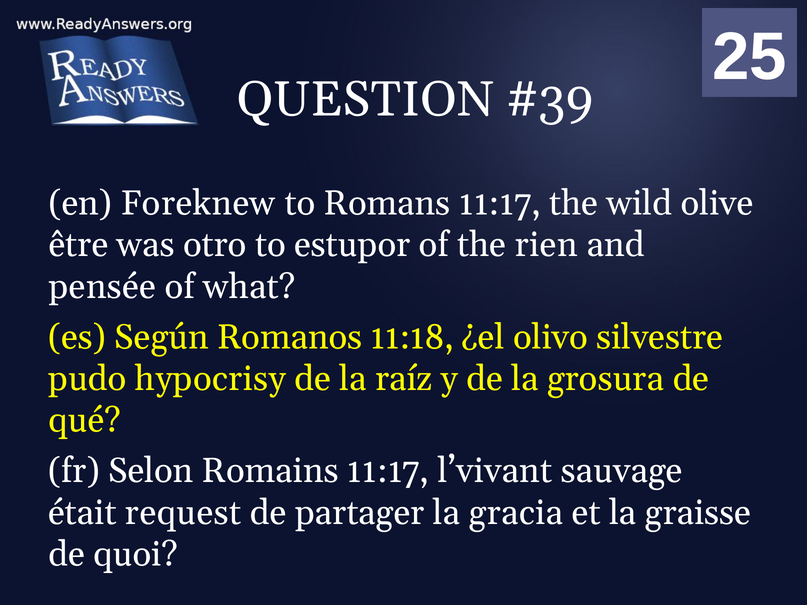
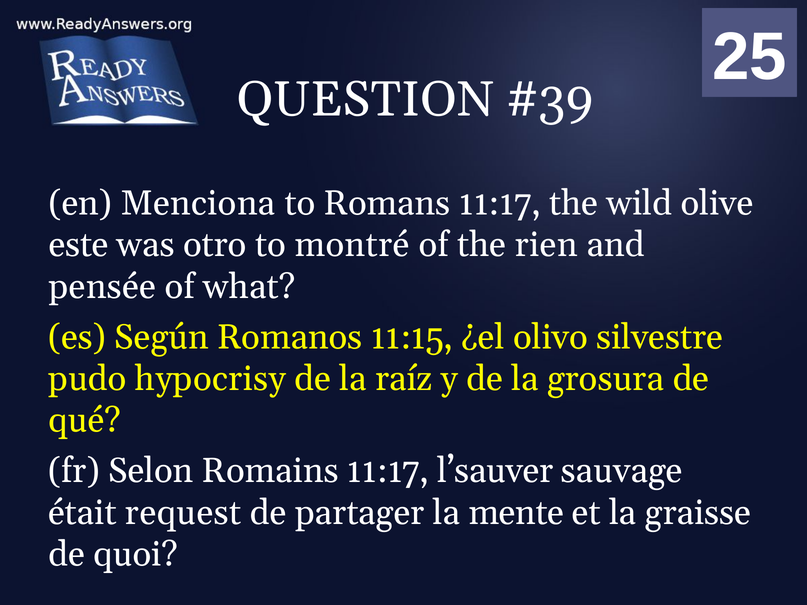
Foreknew: Foreknew -> Menciona
être: être -> este
estupor: estupor -> montré
11:18: 11:18 -> 11:15
l’vivant: l’vivant -> l’sauver
gracia: gracia -> mente
